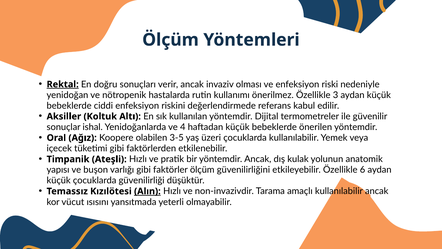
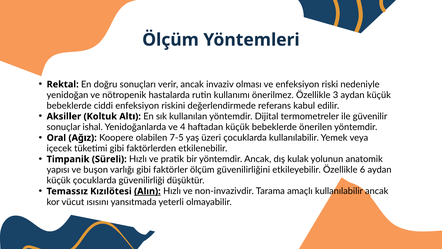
Rektal underline: present -> none
3-5: 3-5 -> 7-5
Ateşli: Ateşli -> Süreli
